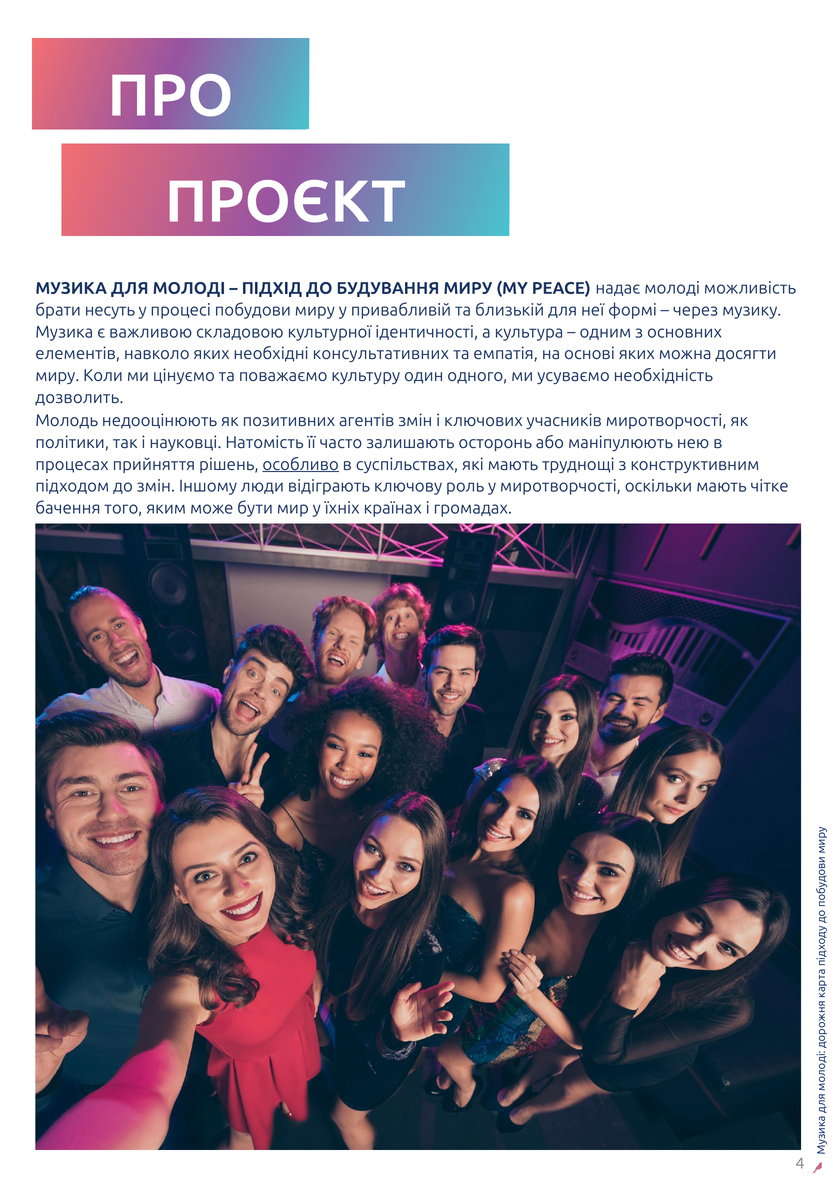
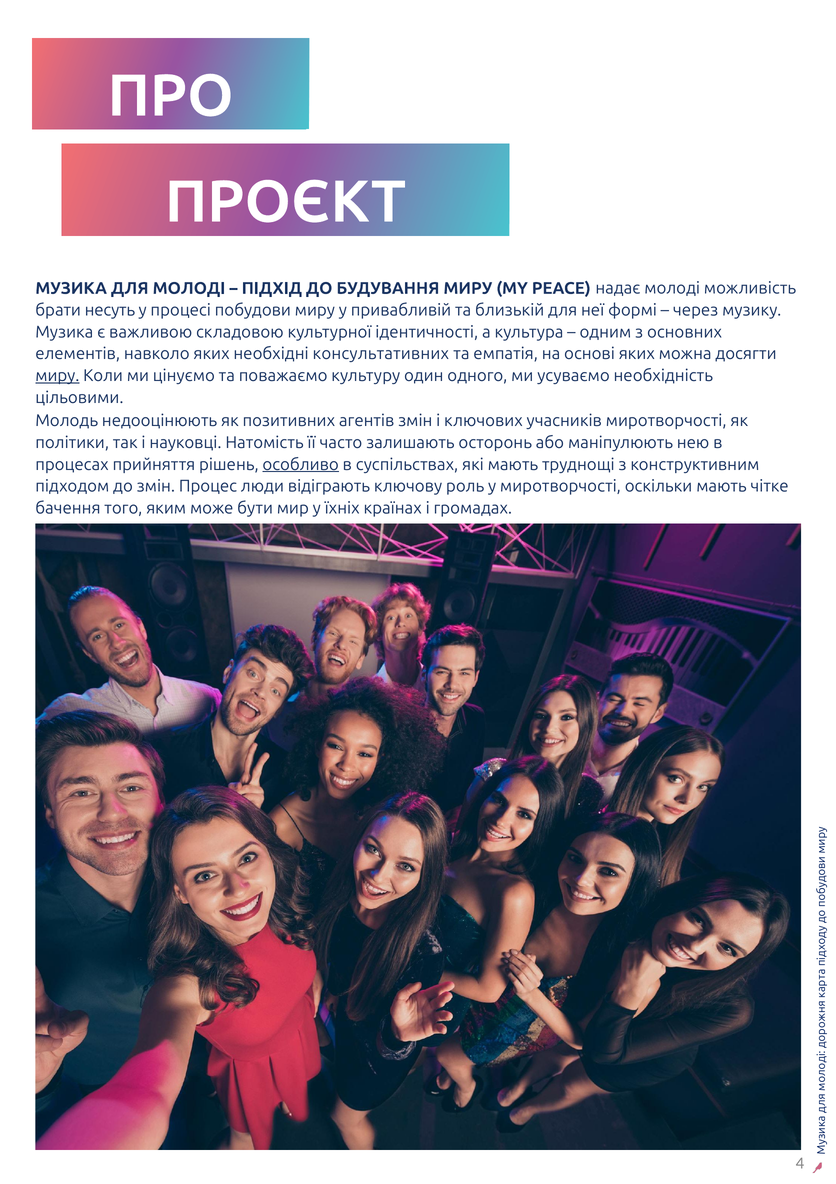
миру at (57, 375) underline: none -> present
дозволить: дозволить -> цільовими
Іншому: Іншому -> Процес
